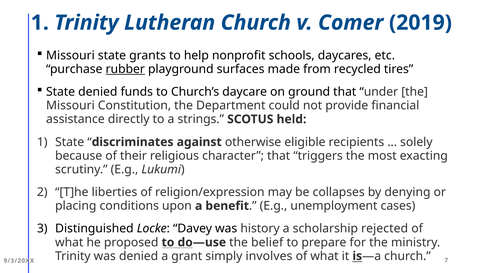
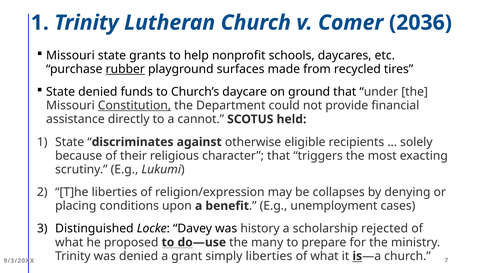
2019: 2019 -> 2036
Constitution underline: none -> present
strings: strings -> cannot
belief: belief -> many
simply involves: involves -> liberties
